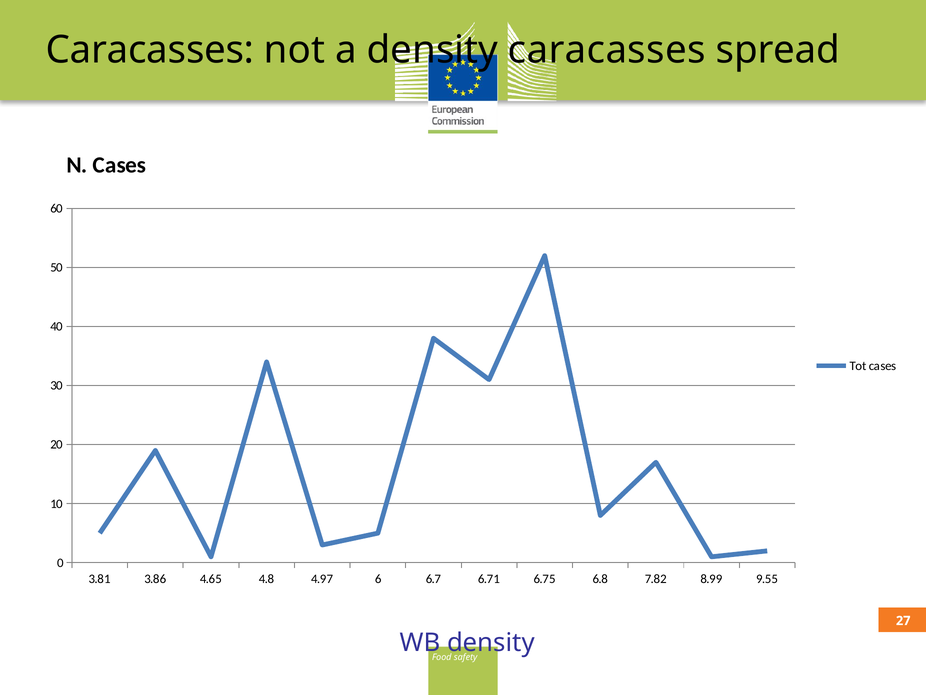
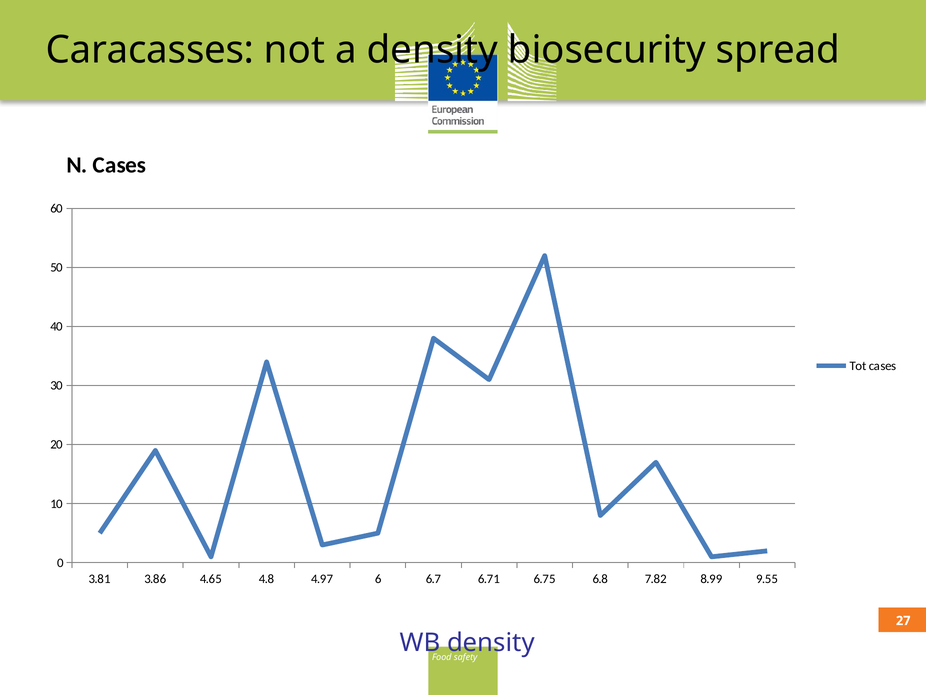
density caracasses: caracasses -> biosecurity
